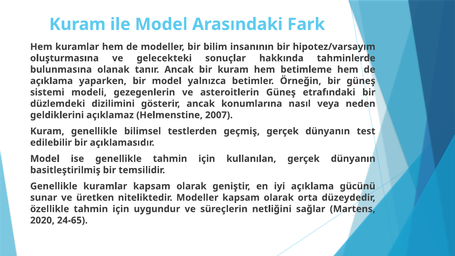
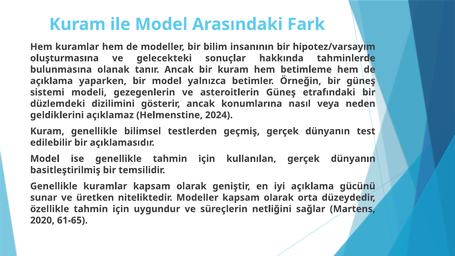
2007: 2007 -> 2024
24-65: 24-65 -> 61-65
